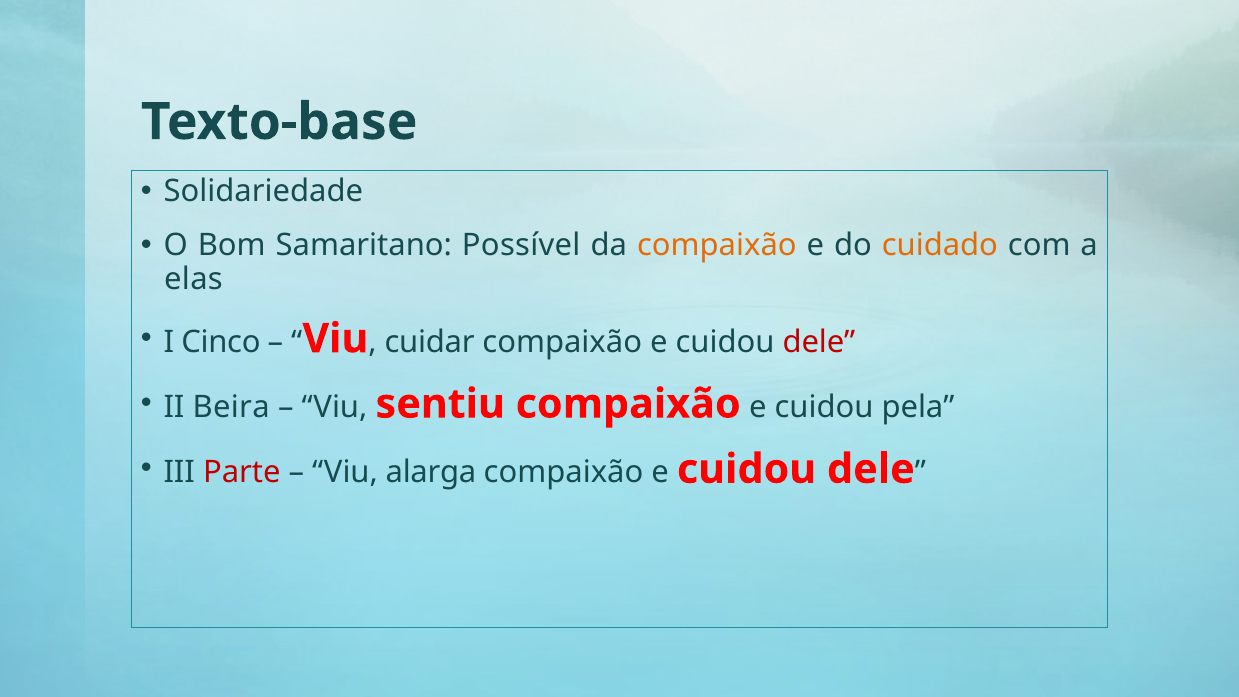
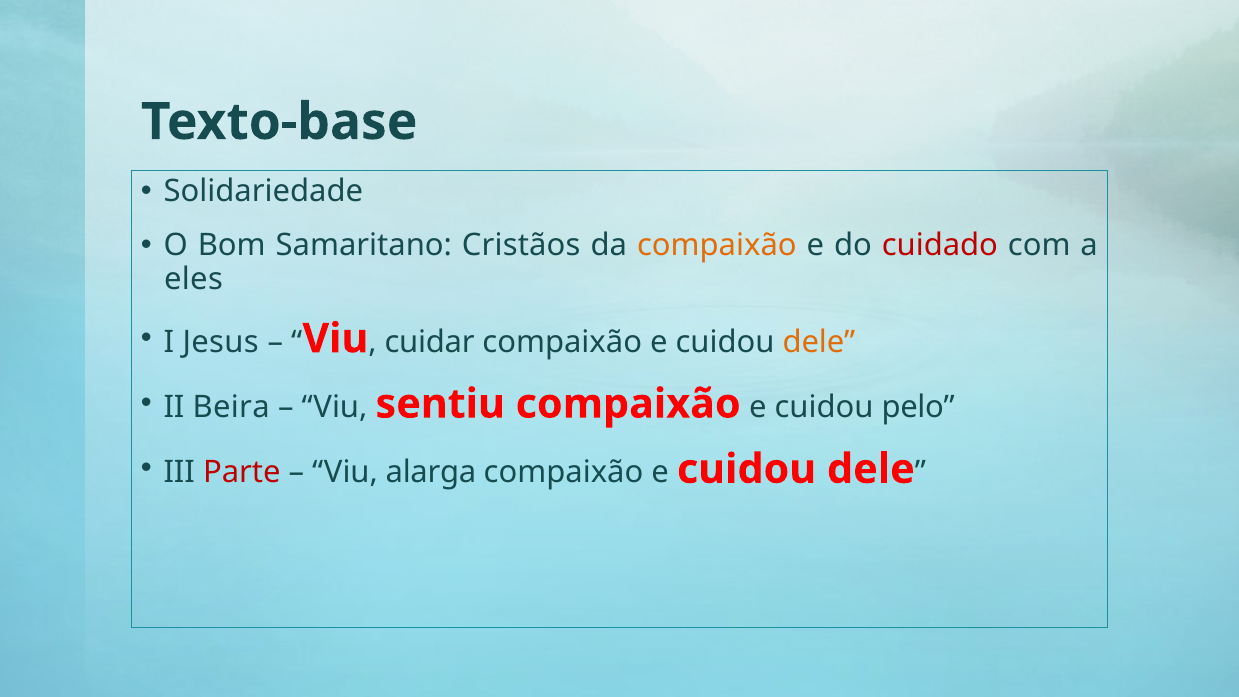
Possível: Possível -> Cristãos
cuidado colour: orange -> red
elas: elas -> eles
Cinco: Cinco -> Jesus
dele at (819, 342) colour: red -> orange
pela: pela -> pelo
